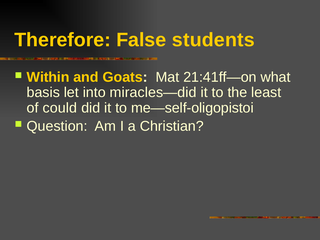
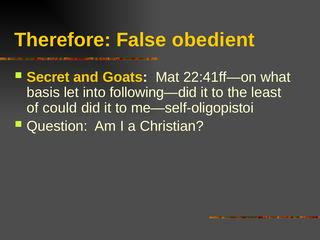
students: students -> obedient
Within: Within -> Secret
21:41ff—on: 21:41ff—on -> 22:41ff—on
miracles—did: miracles—did -> following—did
